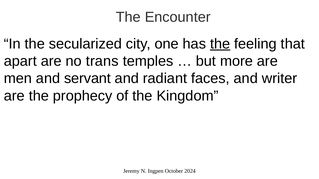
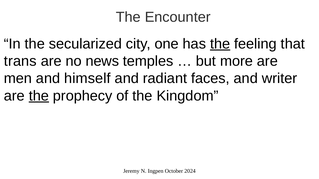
apart: apart -> trans
trans: trans -> news
servant: servant -> himself
the at (39, 96) underline: none -> present
